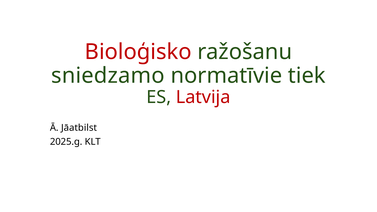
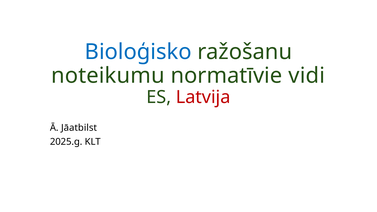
Bioloģisko colour: red -> blue
sniedzamo: sniedzamo -> noteikumu
tiek: tiek -> vidi
